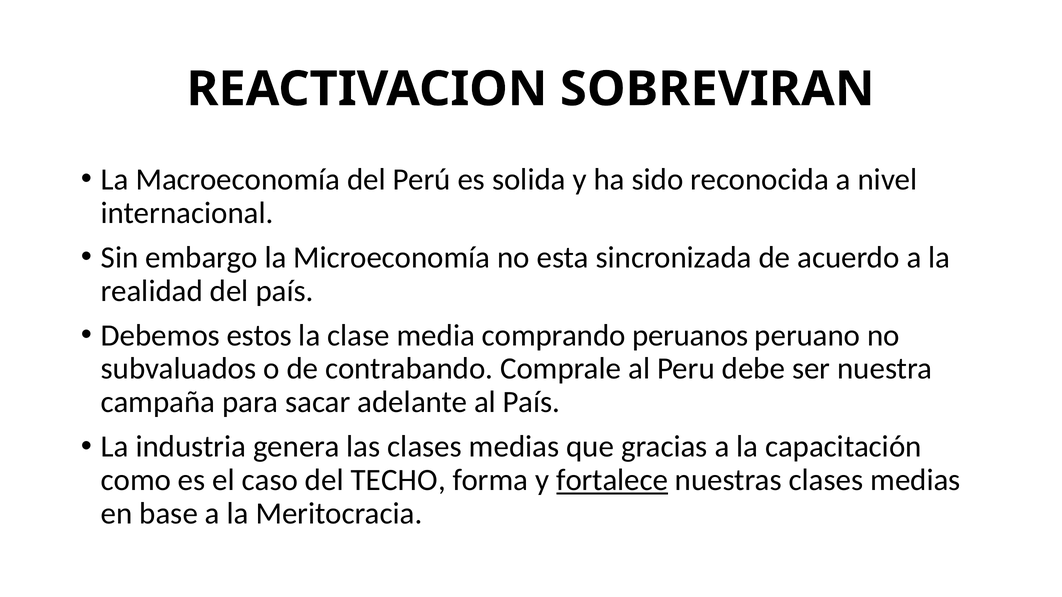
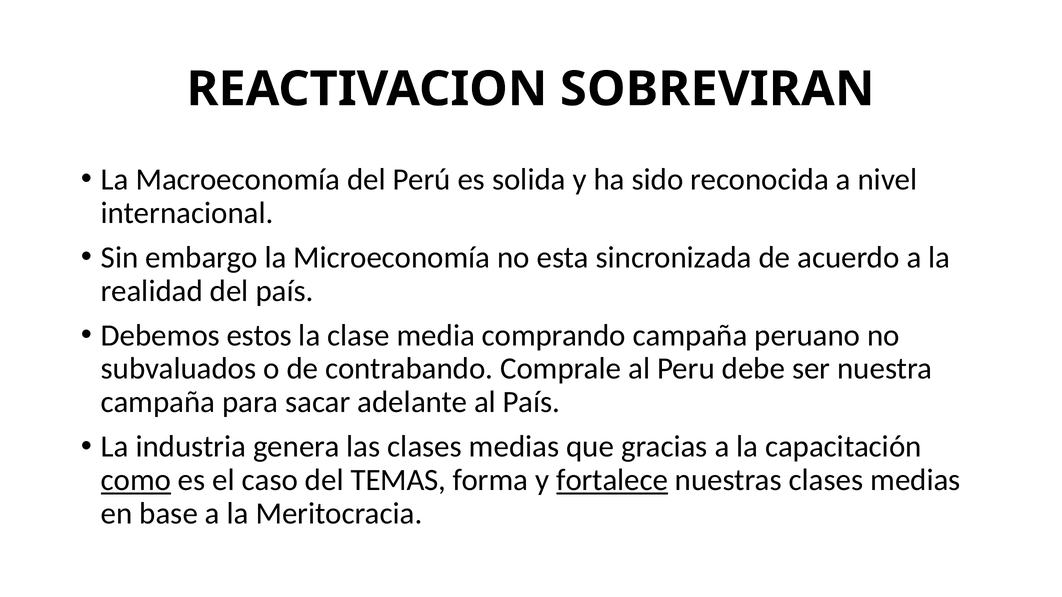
comprando peruanos: peruanos -> campaña
como underline: none -> present
TECHO: TECHO -> TEMAS
